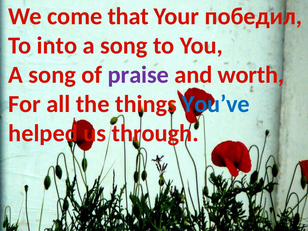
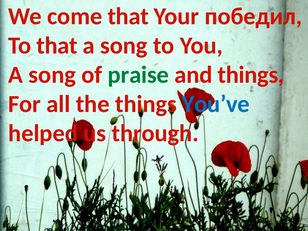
To into: into -> that
praise colour: purple -> green
and worth: worth -> things
